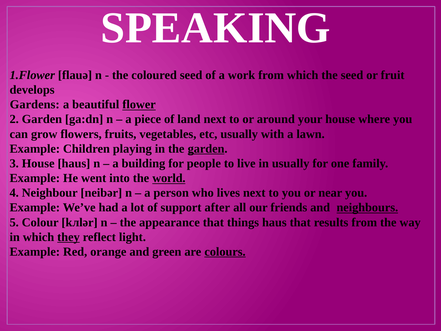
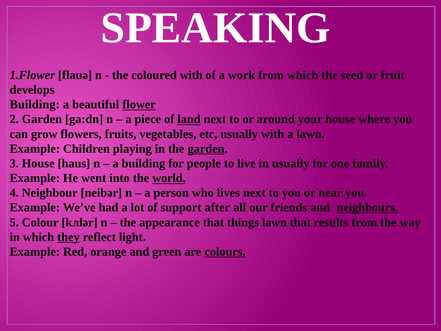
coloured seed: seed -> with
Gardens at (35, 104): Gardens -> Building
land underline: none -> present
things haus: haus -> lawn
